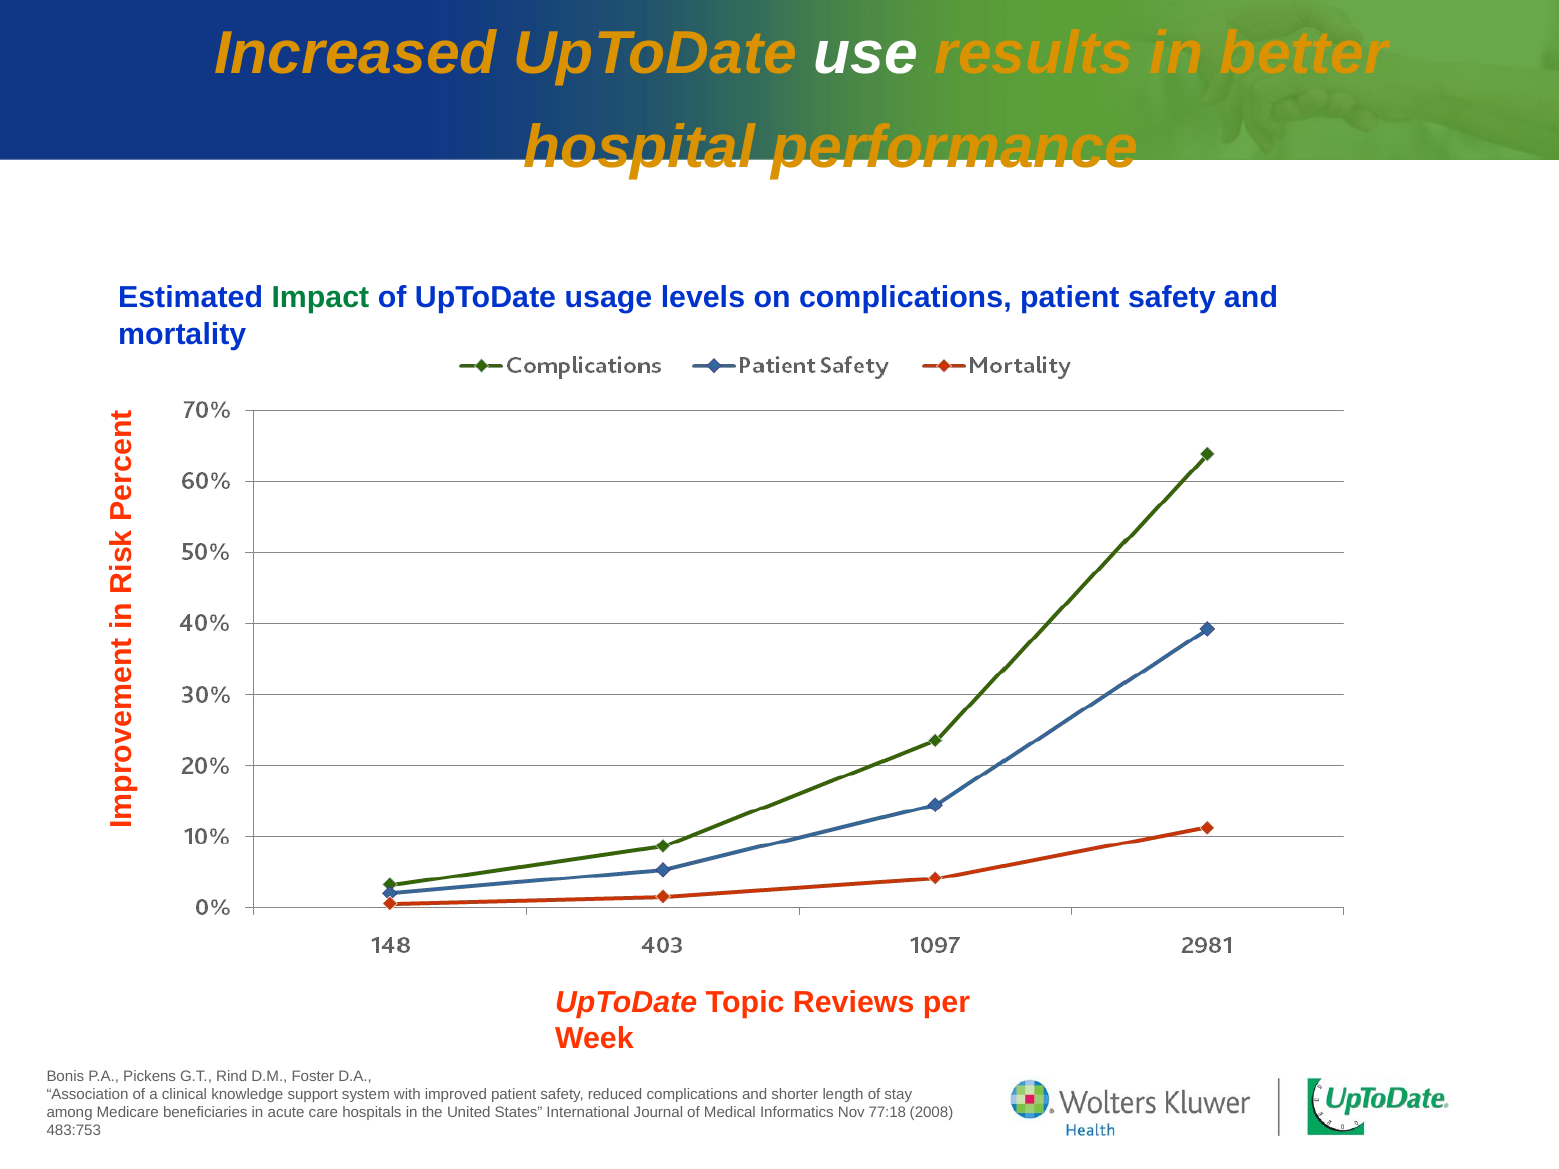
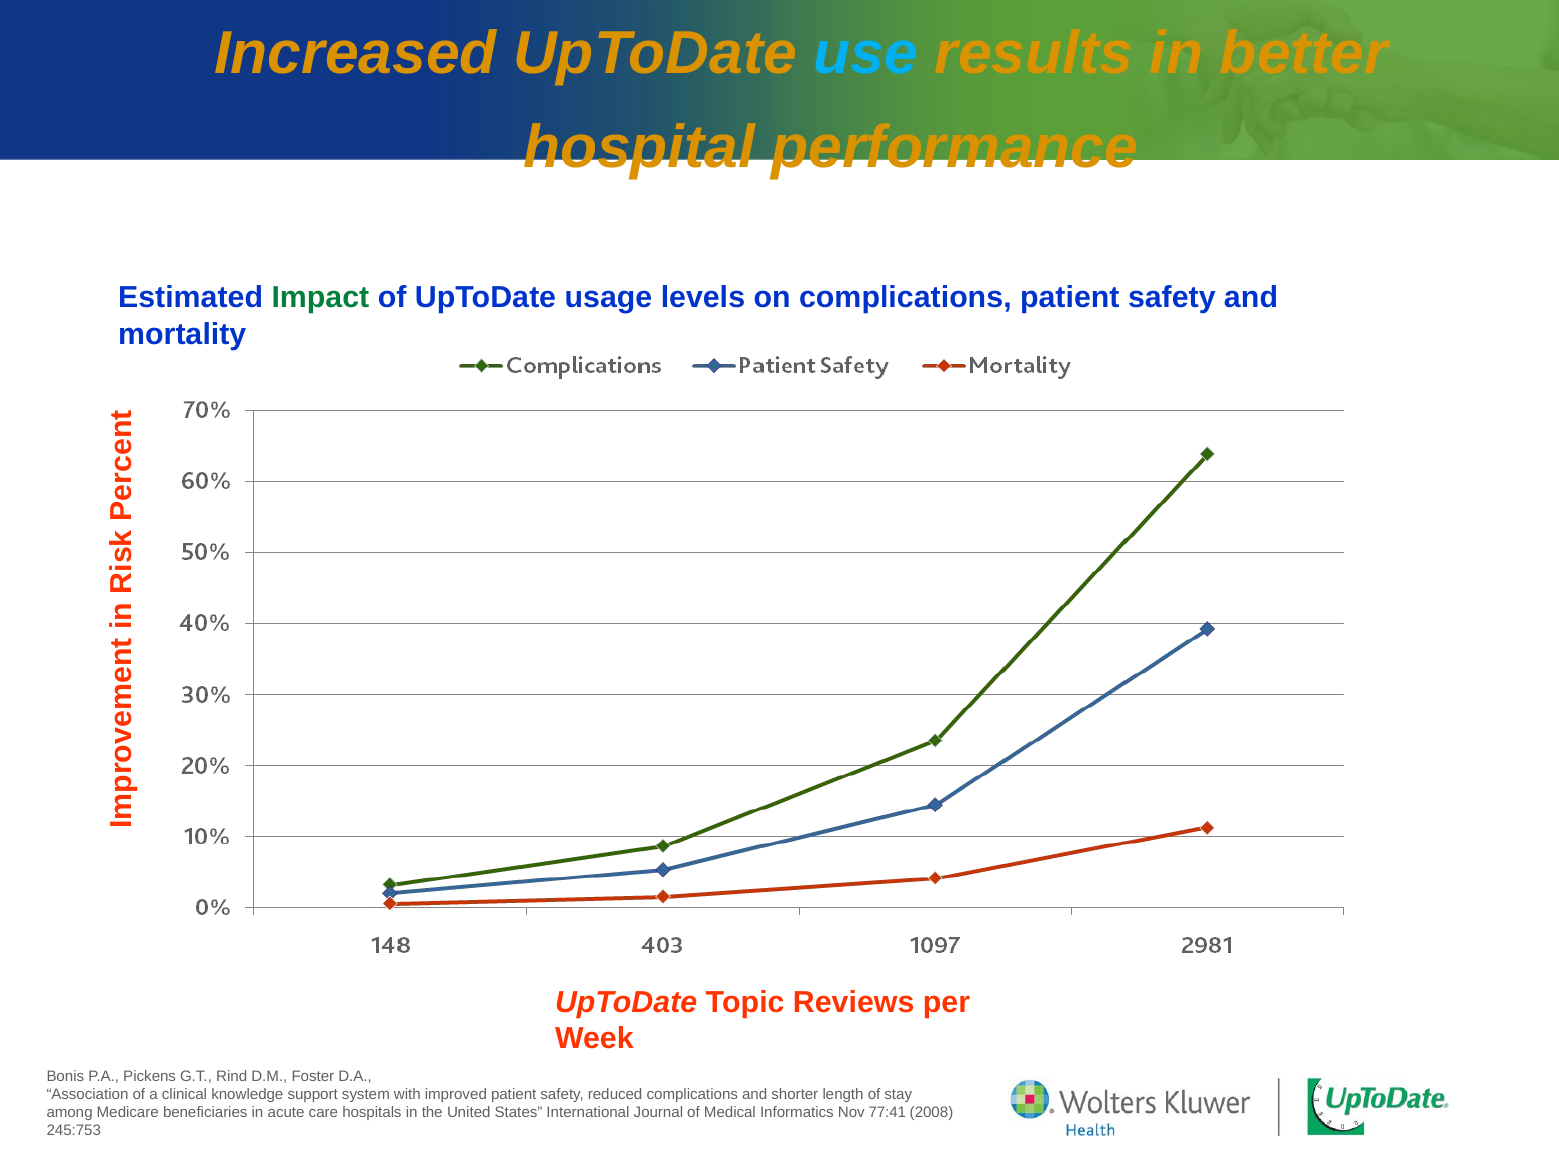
use colour: white -> light blue
77:18: 77:18 -> 77:41
483:753: 483:753 -> 245:753
